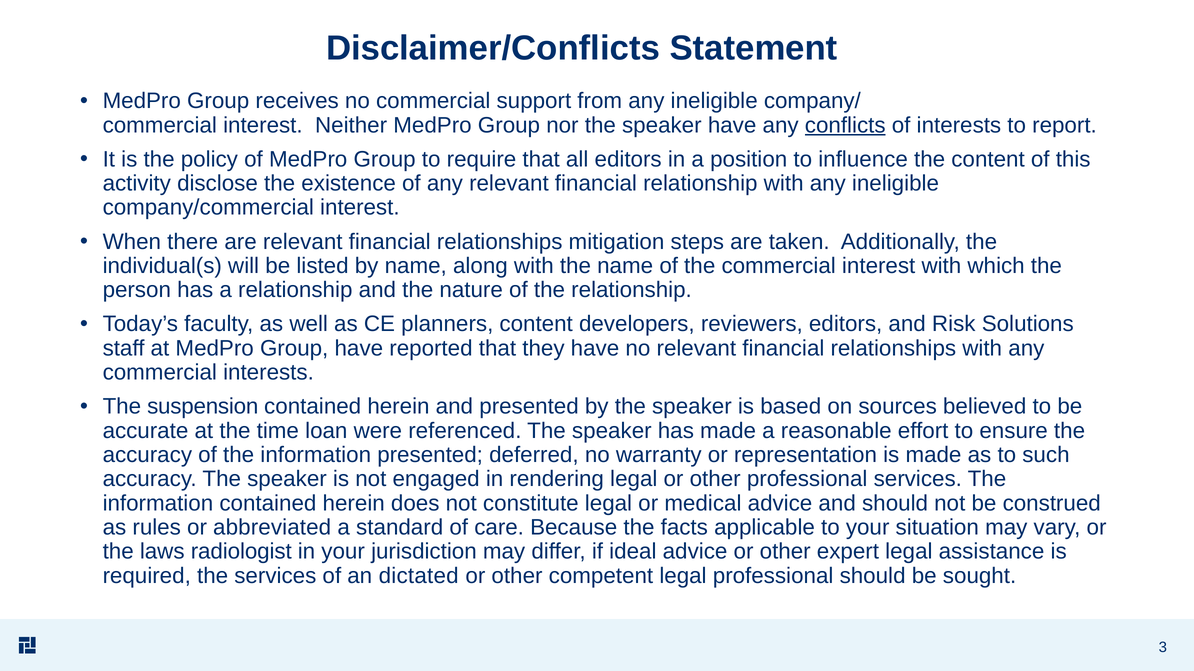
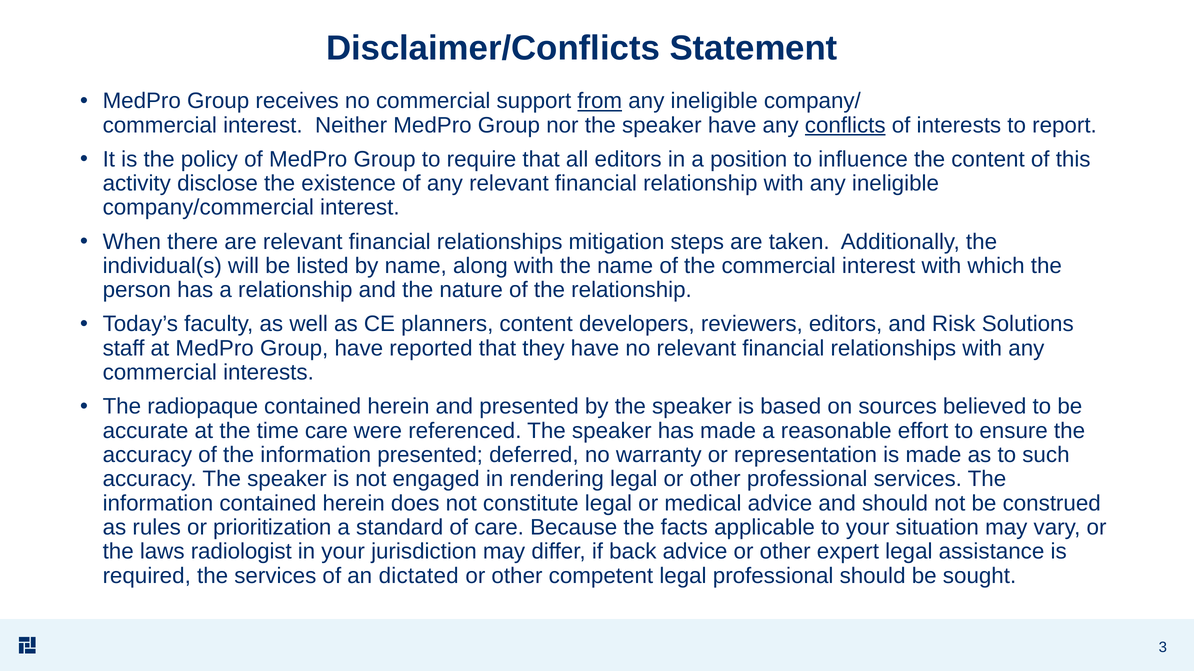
from underline: none -> present
suspension: suspension -> radiopaque
time loan: loan -> care
abbreviated: abbreviated -> prioritization
ideal: ideal -> back
